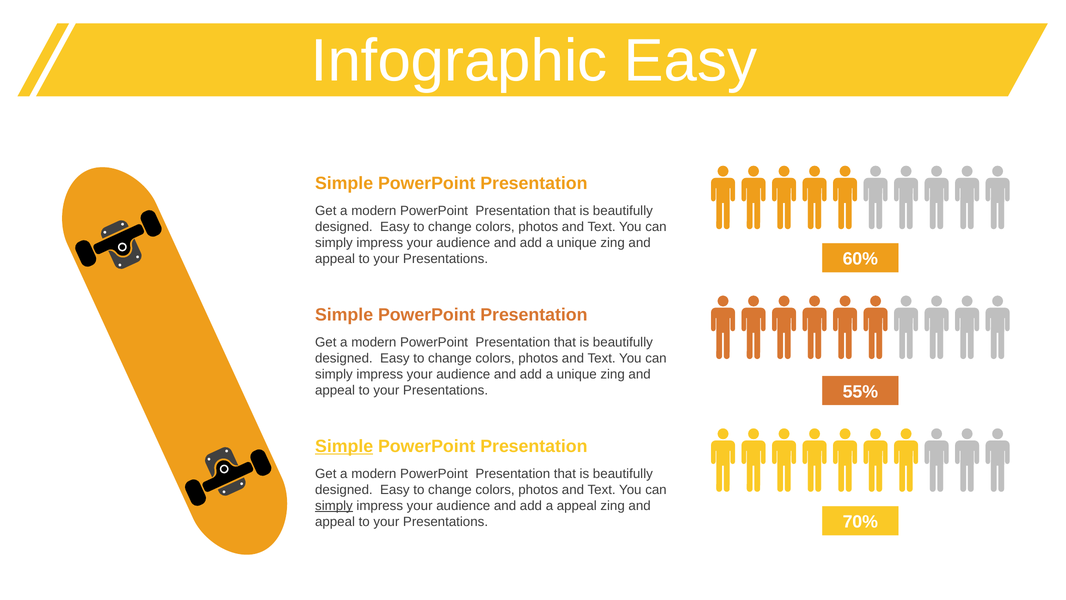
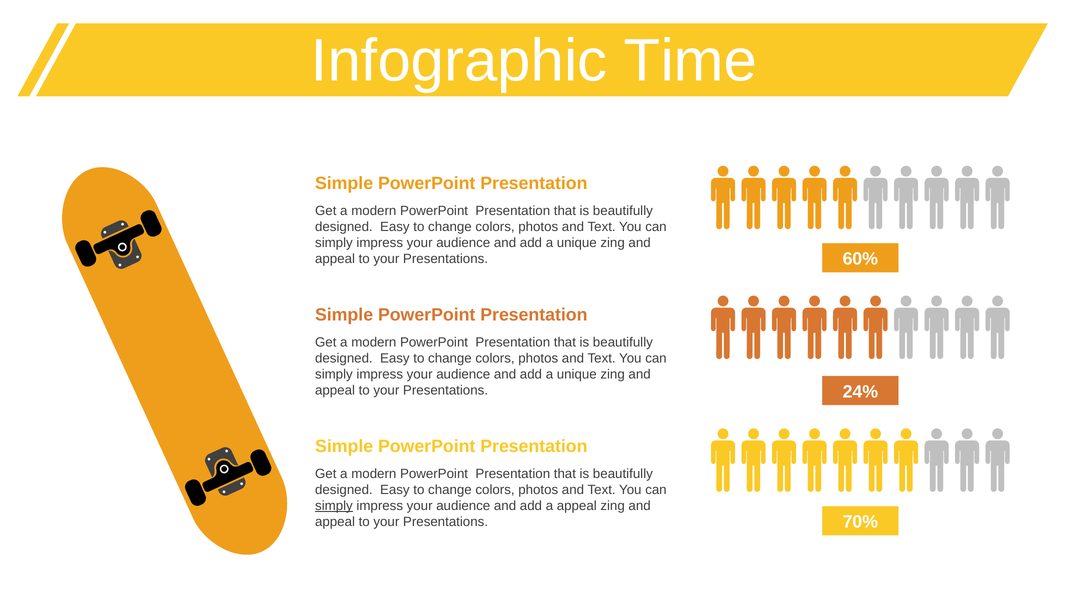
Infographic Easy: Easy -> Time
55%: 55% -> 24%
Simple at (344, 446) underline: present -> none
